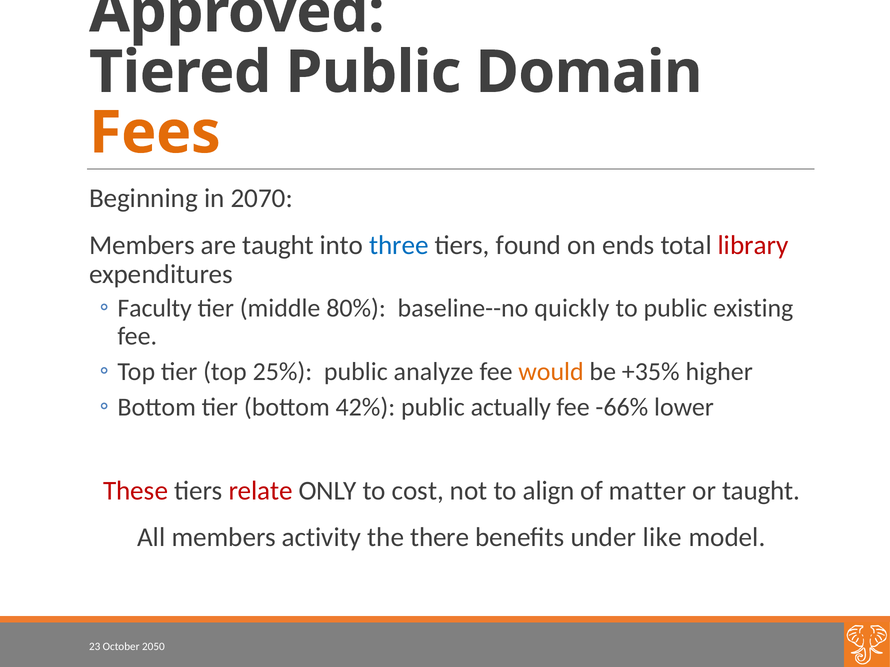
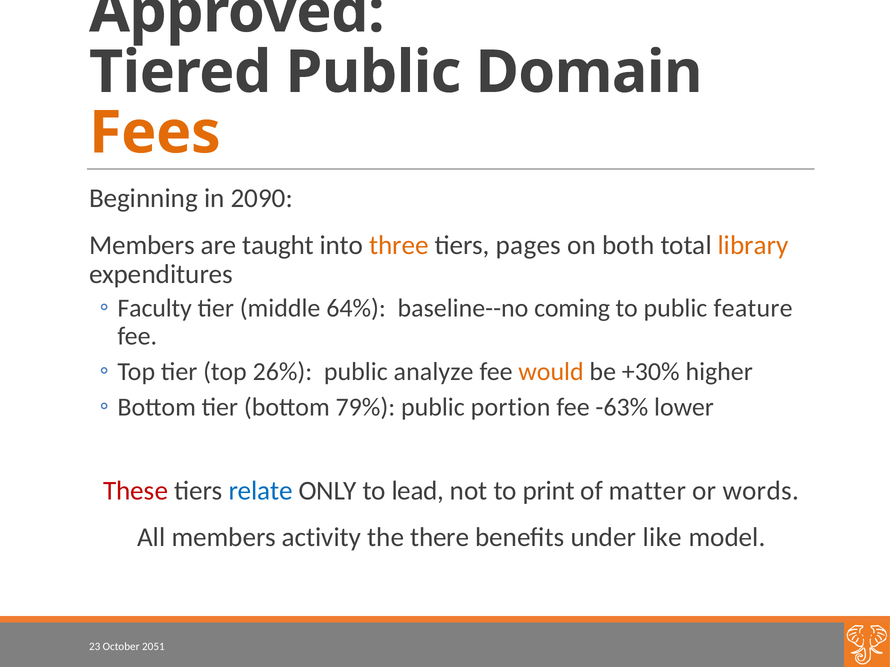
2070: 2070 -> 2090
three colour: blue -> orange
found: found -> pages
ends: ends -> both
library colour: red -> orange
80%: 80% -> 64%
quickly: quickly -> coming
existing: existing -> feature
25%: 25% -> 26%
+35%: +35% -> +30%
42%: 42% -> 79%
actually: actually -> portion
-66%: -66% -> -63%
relate colour: red -> blue
cost: cost -> lead
align: align -> print
or taught: taught -> words
2050: 2050 -> 2051
